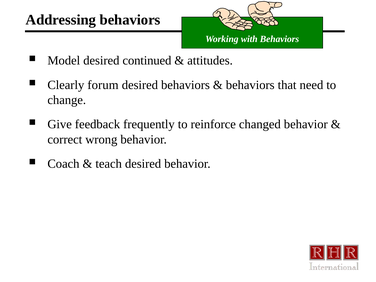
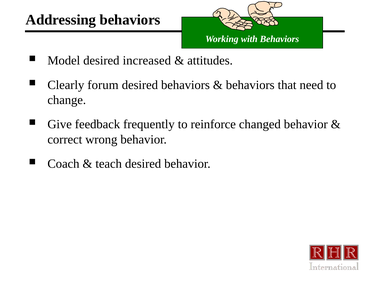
continued: continued -> increased
